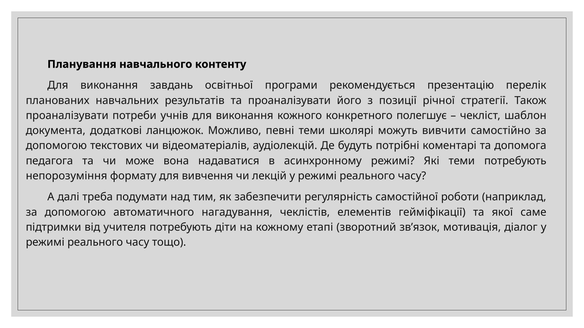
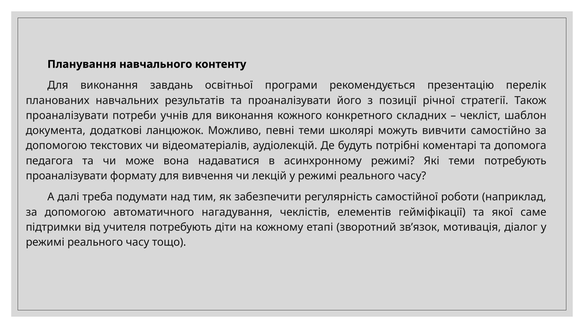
полегшує: полегшує -> складних
непорозуміння at (67, 176): непорозуміння -> проаналізувати
